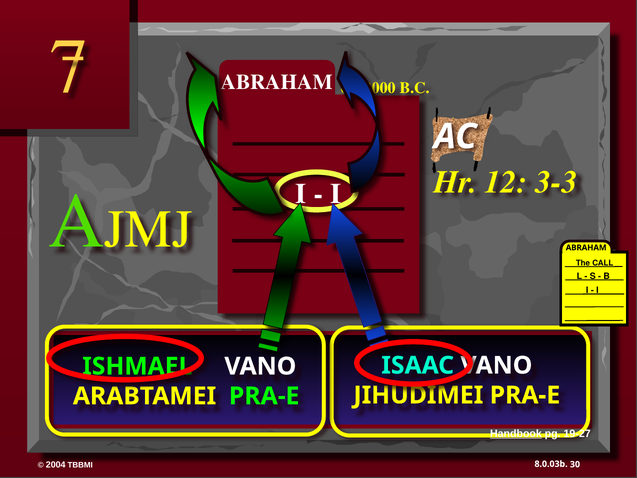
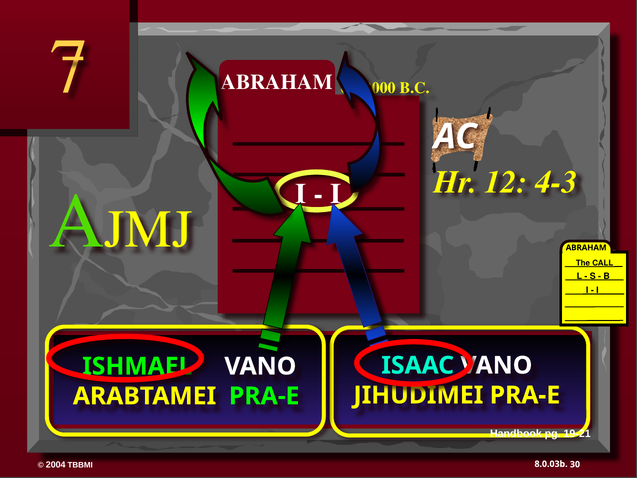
3-3: 3-3 -> 4-3
Handbook underline: present -> none
19-27: 19-27 -> 19-21
